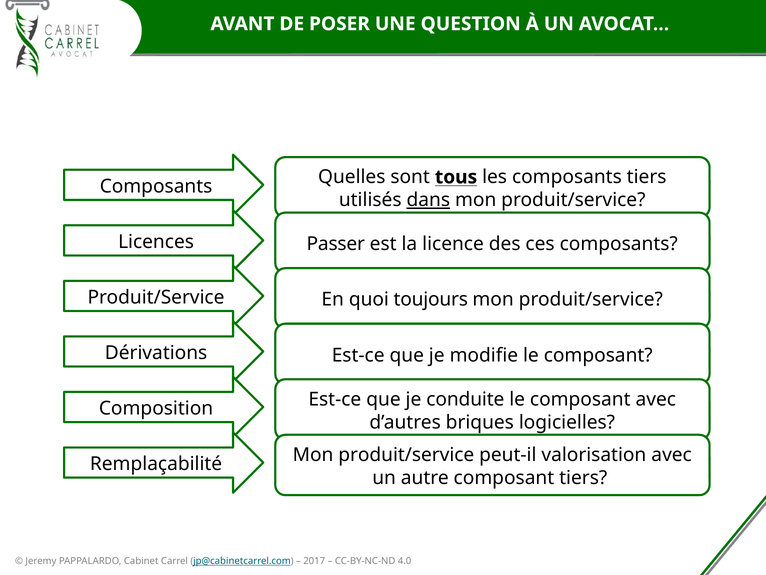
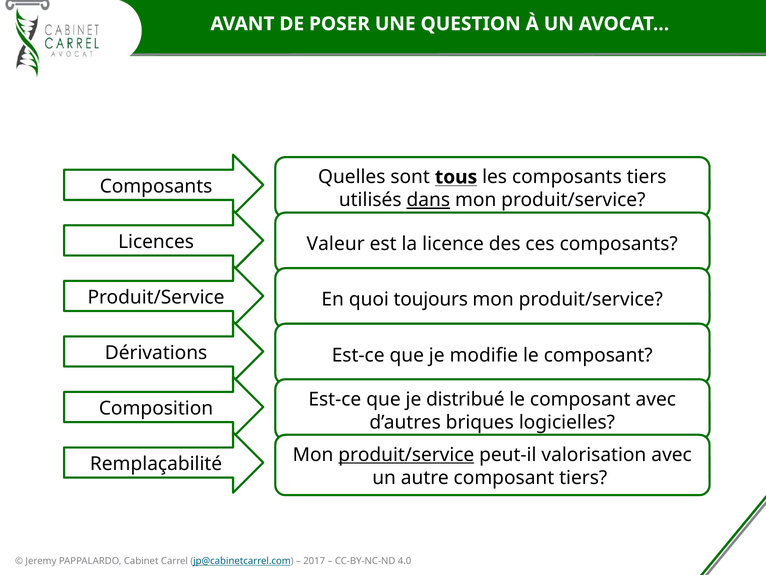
Passer: Passer -> Valeur
conduite: conduite -> distribué
produit/service at (406, 454) underline: none -> present
